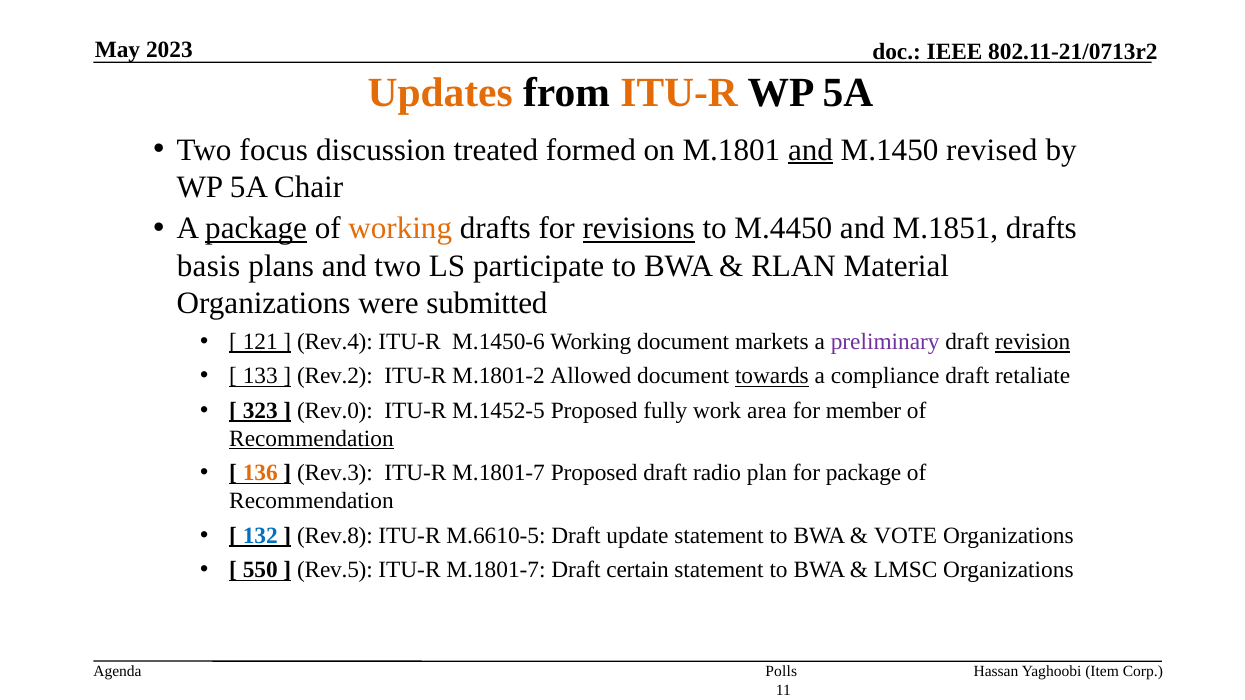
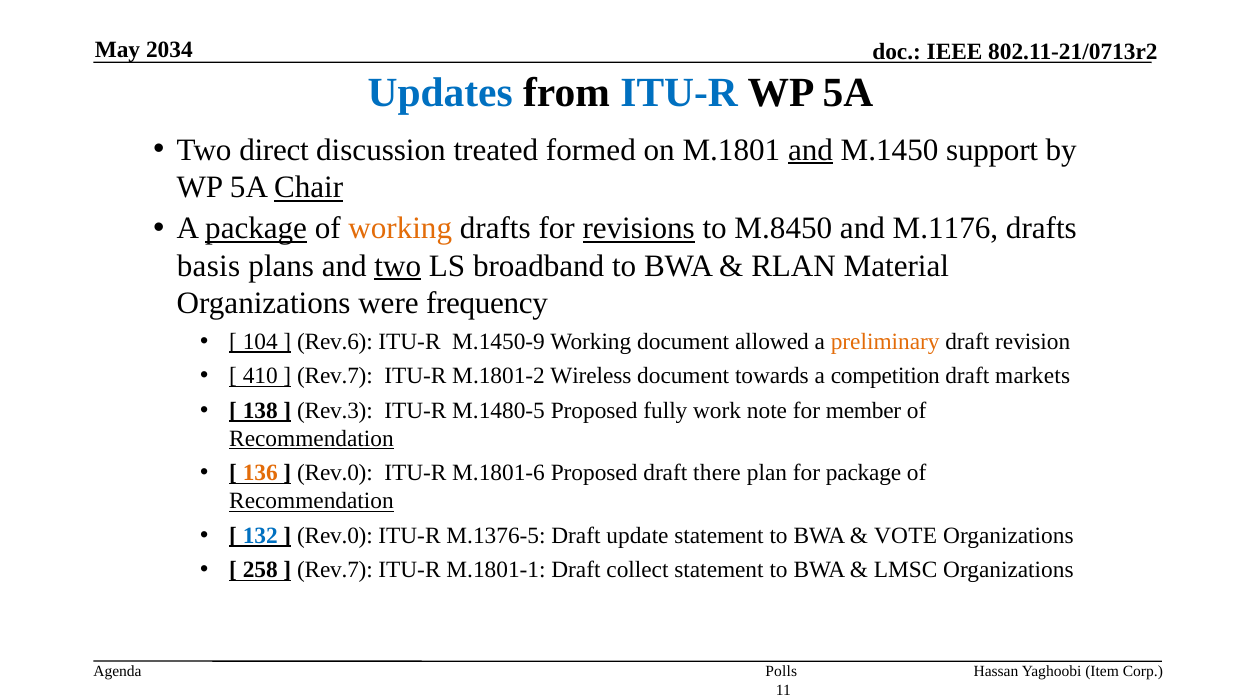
2023: 2023 -> 2034
Updates colour: orange -> blue
ITU-R at (679, 93) colour: orange -> blue
focus: focus -> direct
revised: revised -> support
Chair underline: none -> present
M.4450: M.4450 -> M.8450
M.1851: M.1851 -> M.1176
two at (398, 266) underline: none -> present
participate: participate -> broadband
submitted: submitted -> frequency
121: 121 -> 104
Rev.4: Rev.4 -> Rev.6
M.1450-6: M.1450-6 -> M.1450-9
markets: markets -> allowed
preliminary colour: purple -> orange
revision underline: present -> none
133: 133 -> 410
Rev.2 at (335, 376): Rev.2 -> Rev.7
Allowed: Allowed -> Wireless
towards underline: present -> none
compliance: compliance -> competition
retaliate: retaliate -> markets
323: 323 -> 138
Rev.0: Rev.0 -> Rev.3
M.1452-5: M.1452-5 -> M.1480-5
area: area -> note
Rev.3 at (335, 473): Rev.3 -> Rev.0
M.1801-7 at (499, 473): M.1801-7 -> M.1801-6
radio: radio -> there
Recommendation at (311, 501) underline: none -> present
Rev.8 at (335, 536): Rev.8 -> Rev.0
M.6610-5: M.6610-5 -> M.1376-5
550: 550 -> 258
Rev.5 at (335, 570): Rev.5 -> Rev.7
M.1801-7 at (496, 570): M.1801-7 -> M.1801-1
certain: certain -> collect
